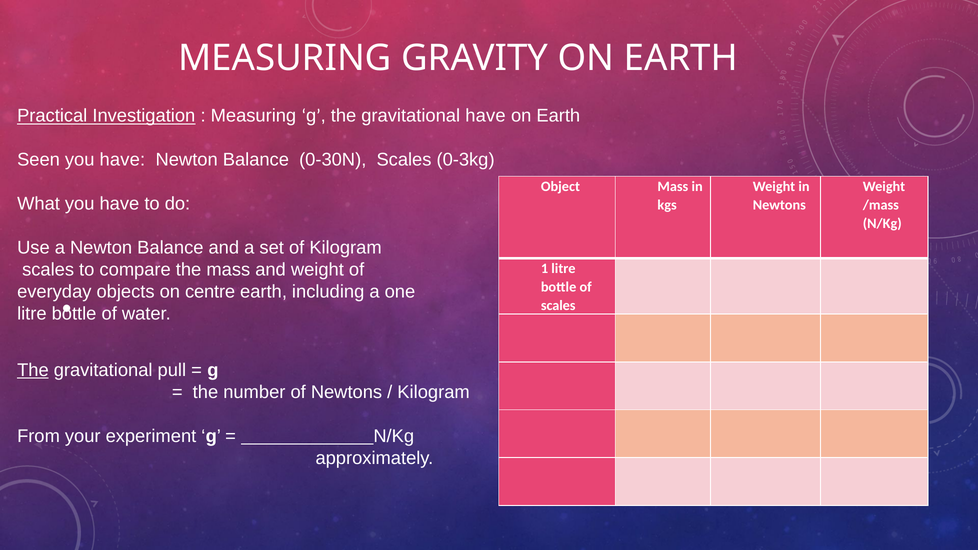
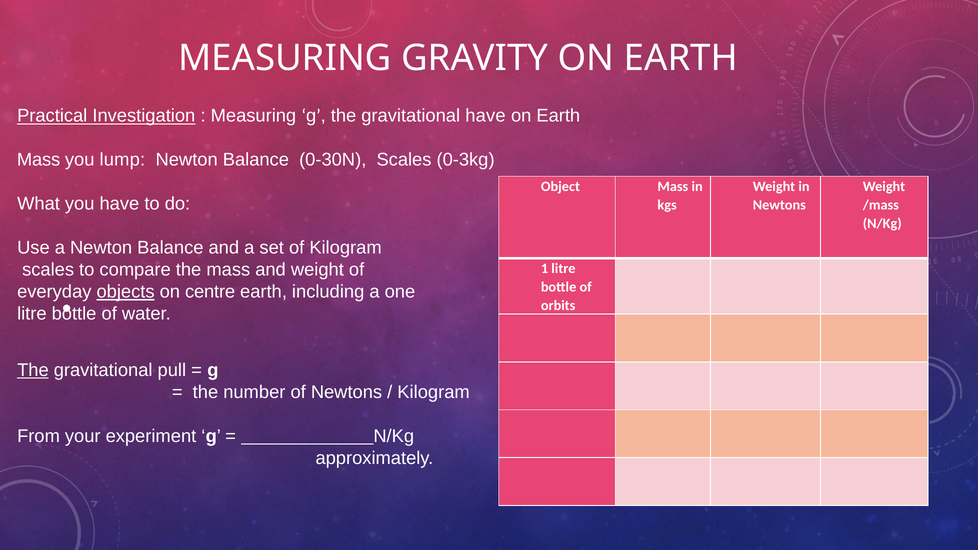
Seen at (39, 160): Seen -> Mass
have at (122, 160): have -> lump
objects underline: none -> present
scales at (558, 306): scales -> orbits
